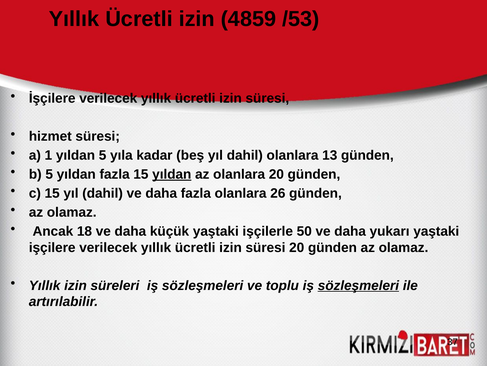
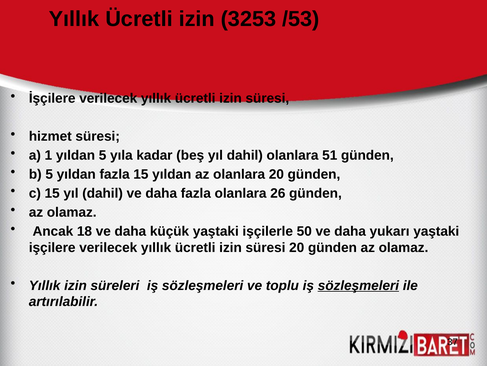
4859: 4859 -> 3253
13: 13 -> 51
yıldan at (172, 174) underline: present -> none
